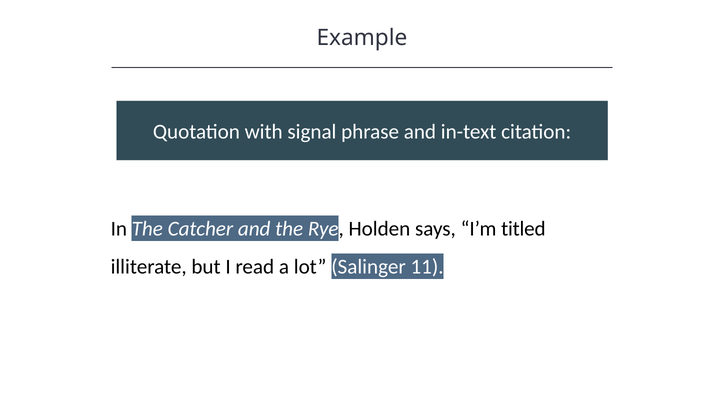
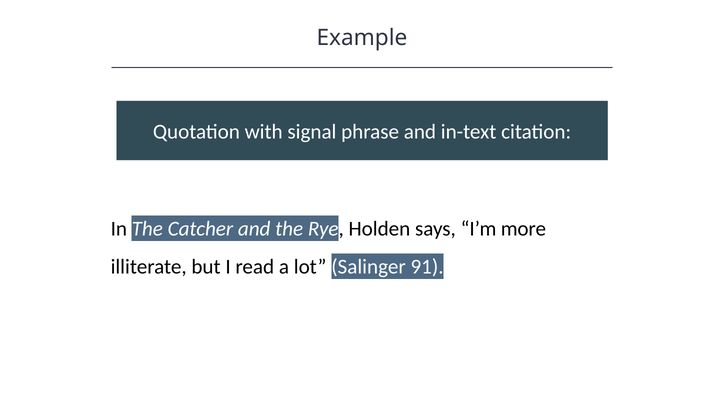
titled: titled -> more
11: 11 -> 91
